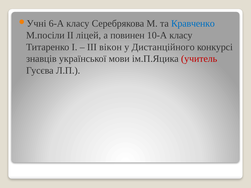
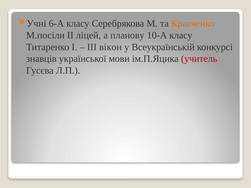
Кравченко colour: blue -> orange
повинен: повинен -> планову
Дистанційного: Дистанційного -> Всеукраїнській
